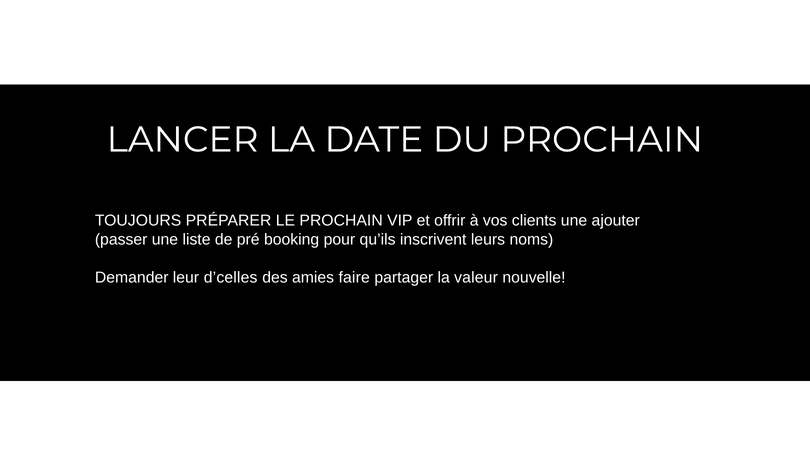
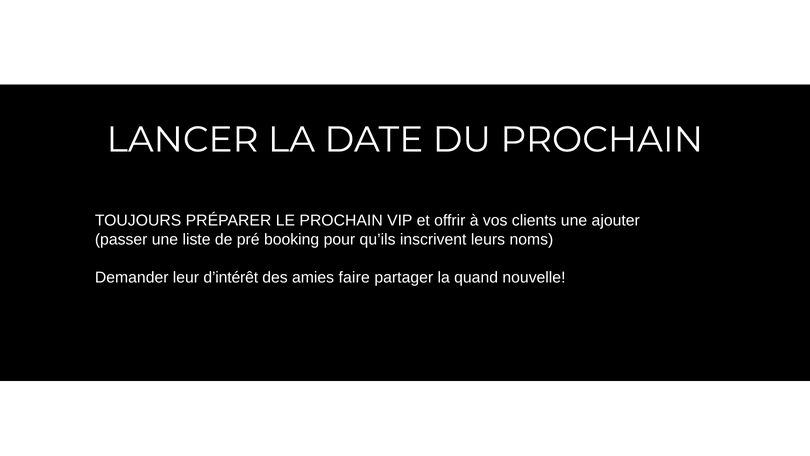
d’celles: d’celles -> d’intérêt
valeur: valeur -> quand
